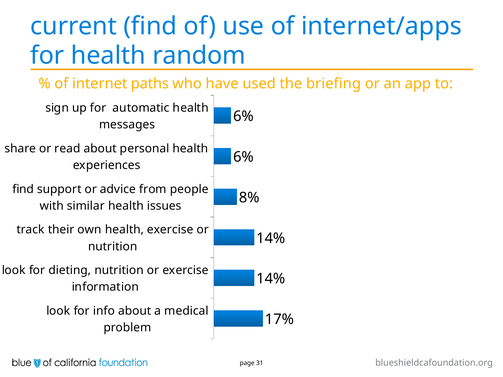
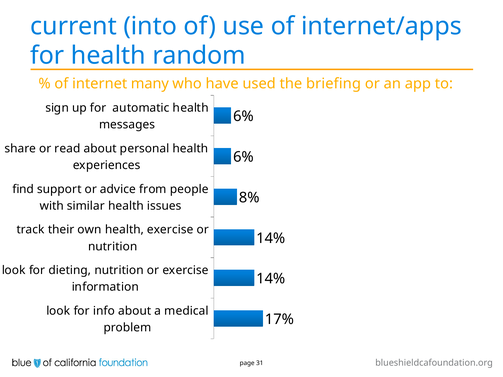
current find: find -> into
paths: paths -> many
